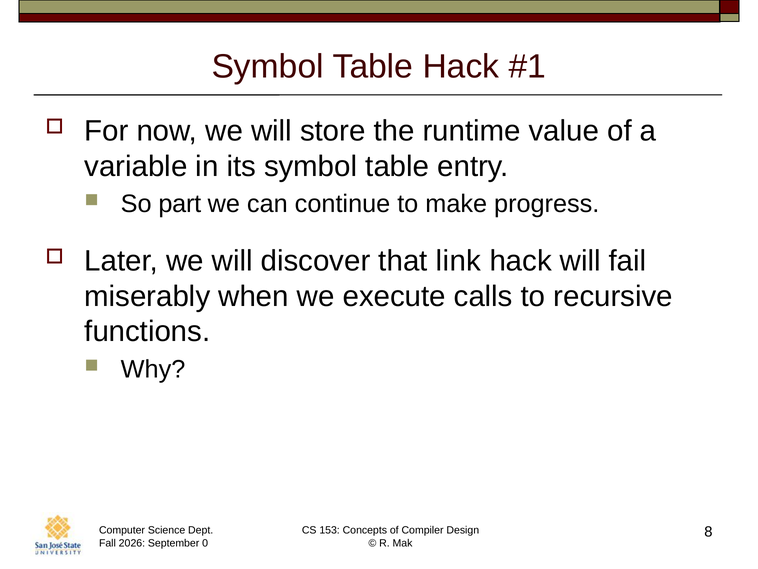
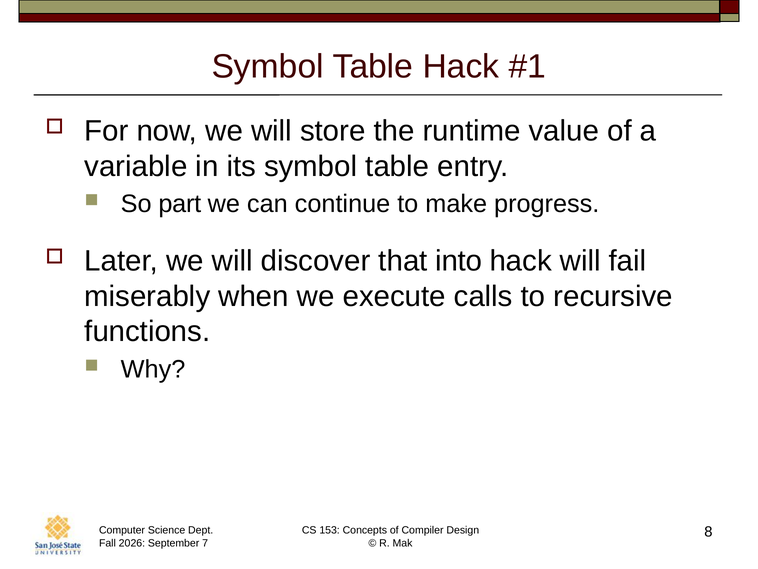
link: link -> into
0: 0 -> 7
